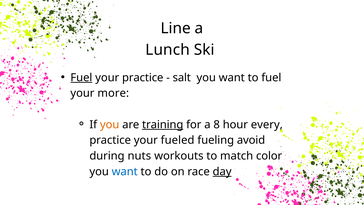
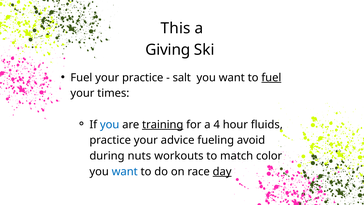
Line: Line -> This
Lunch: Lunch -> Giving
Fuel at (81, 77) underline: present -> none
fuel at (271, 77) underline: none -> present
more: more -> times
you at (110, 124) colour: orange -> blue
8: 8 -> 4
every: every -> fluids
fueled: fueled -> advice
